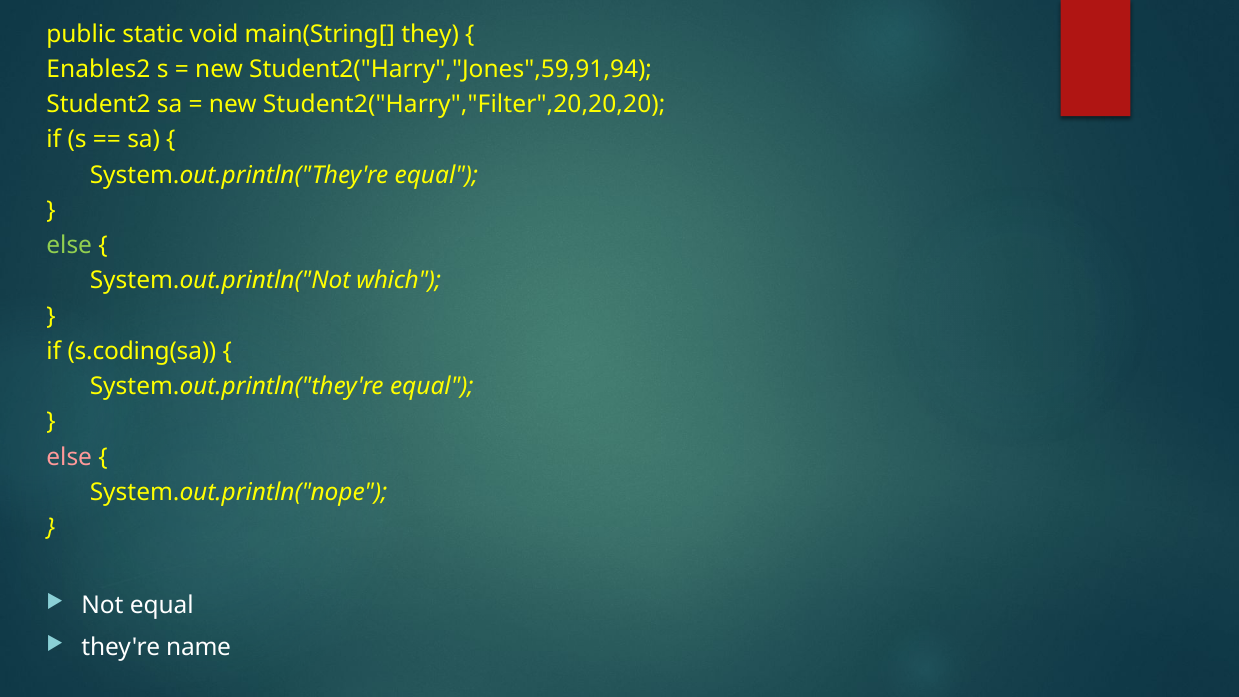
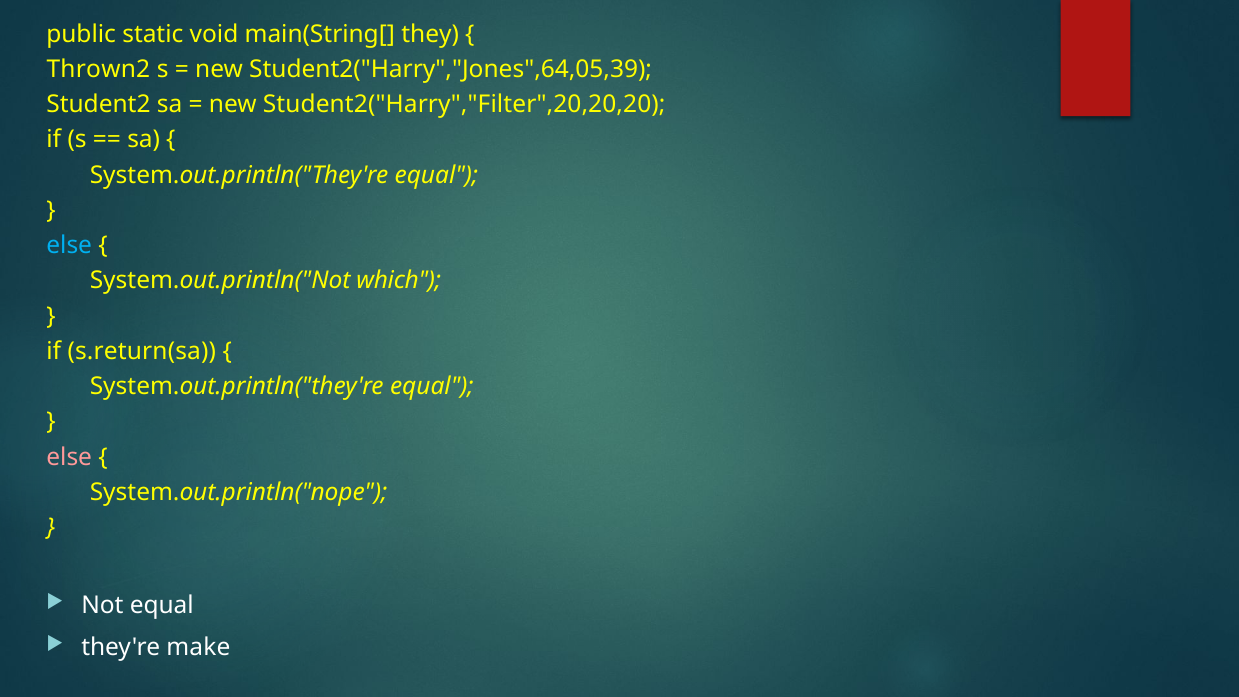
Enables2: Enables2 -> Thrown2
Student2("Harry","Jones",59,91,94: Student2("Harry","Jones",59,91,94 -> Student2("Harry","Jones",64,05,39
else at (69, 246) colour: light green -> light blue
s.coding(sa: s.coding(sa -> s.return(sa
name: name -> make
